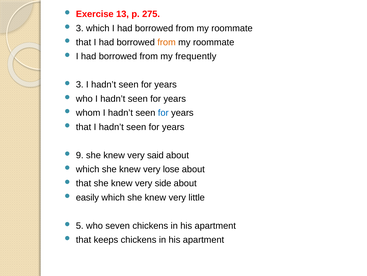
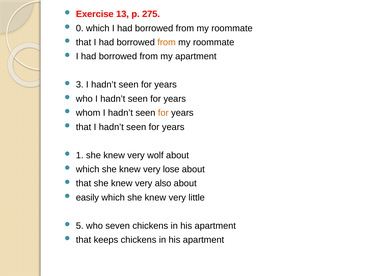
3 at (80, 28): 3 -> 0
my frequently: frequently -> apartment
for at (163, 113) colour: blue -> orange
9: 9 -> 1
said: said -> wolf
side: side -> also
